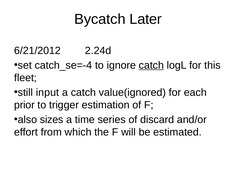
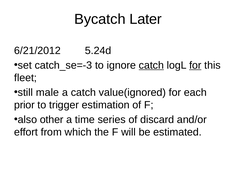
2.24d: 2.24d -> 5.24d
catch_se=-4: catch_se=-4 -> catch_se=-3
for at (195, 65) underline: none -> present
input: input -> male
sizes: sizes -> other
